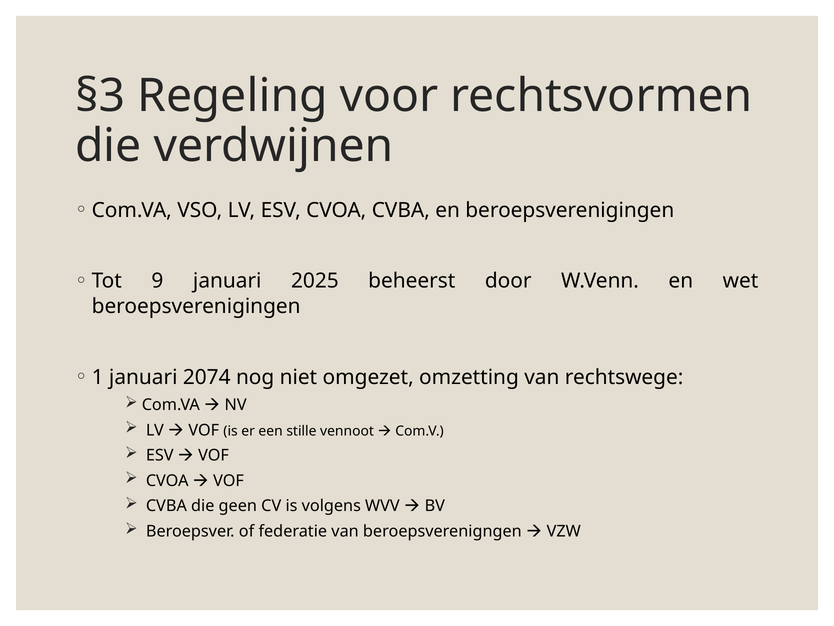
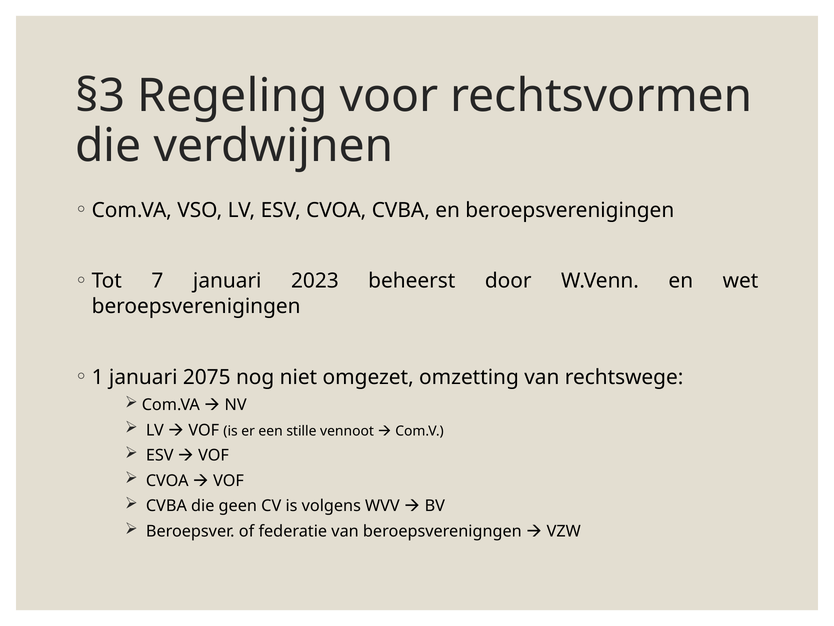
9: 9 -> 7
2025: 2025 -> 2023
2074: 2074 -> 2075
